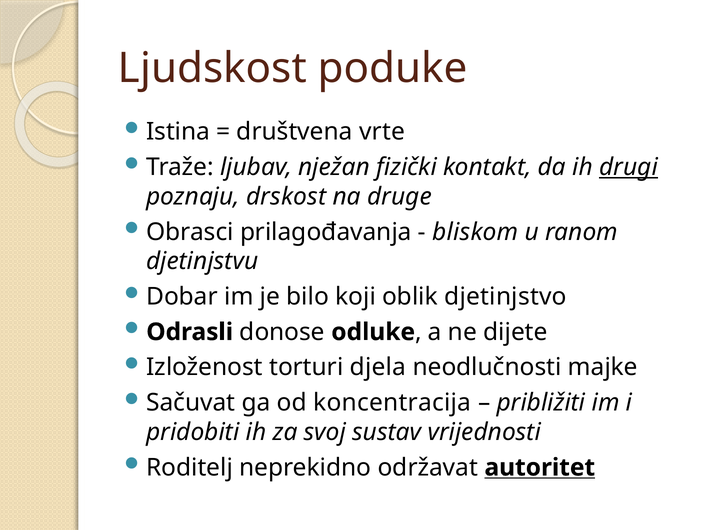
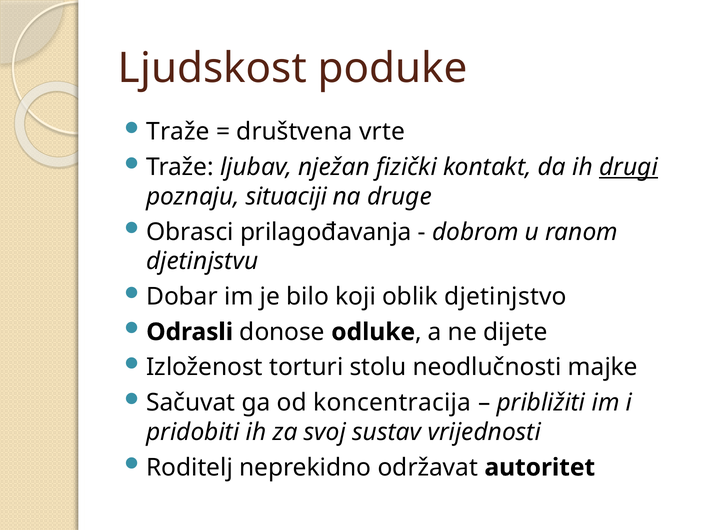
Istina at (178, 132): Istina -> Traže
drskost: drskost -> situaciji
bliskom: bliskom -> dobrom
djela: djela -> stolu
autoritet underline: present -> none
